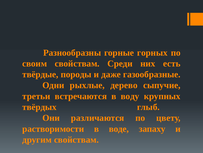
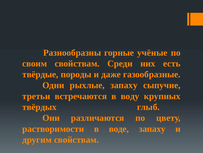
горных: горных -> учёные
рыхлые дерево: дерево -> запаху
